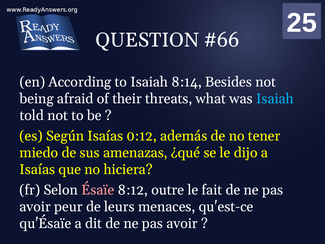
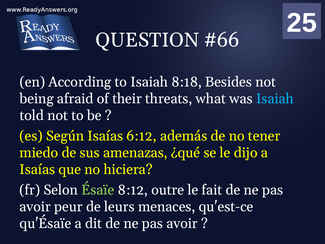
8:14: 8:14 -> 8:18
0:12: 0:12 -> 6:12
Ésaïe colour: pink -> light green
